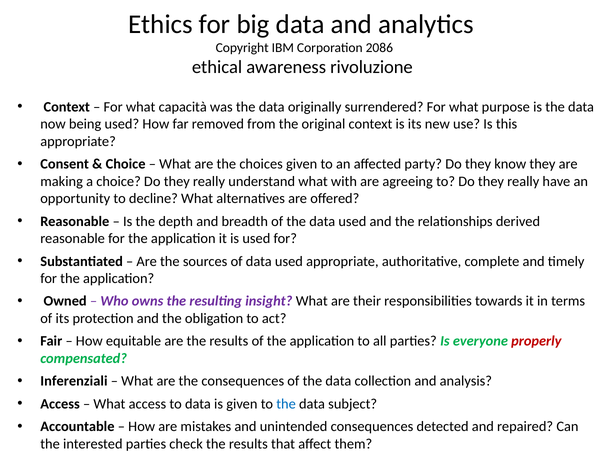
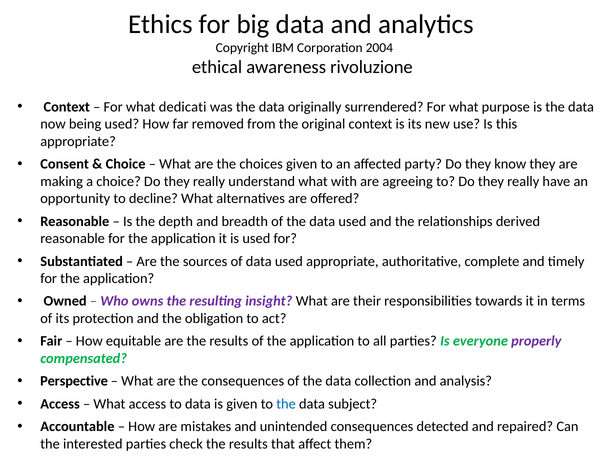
2086: 2086 -> 2004
capacità: capacità -> dedicati
properly colour: red -> purple
Inferenziali: Inferenziali -> Perspective
